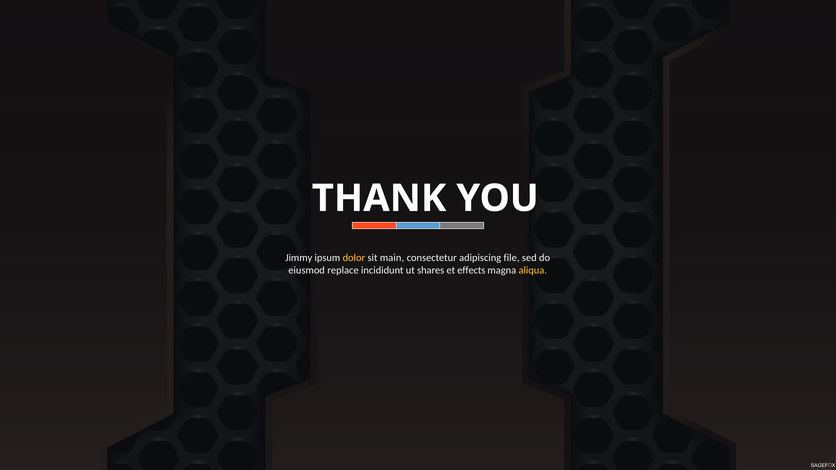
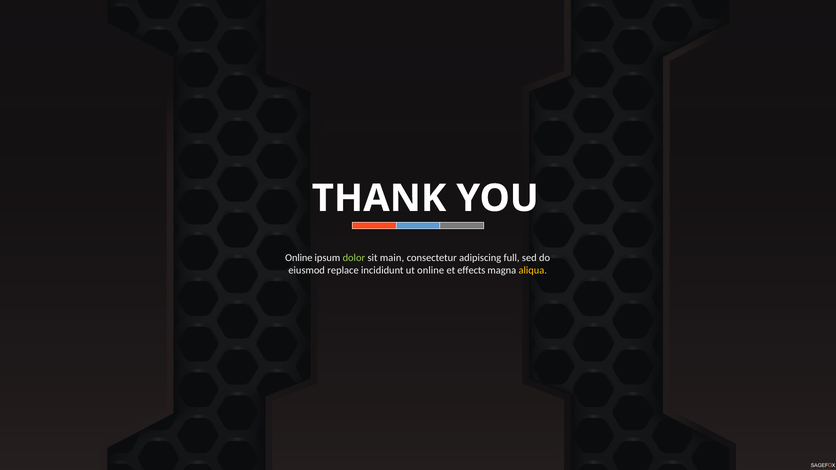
Jimmy at (299, 258): Jimmy -> Online
dolor colour: yellow -> light green
file: file -> full
ut shares: shares -> online
